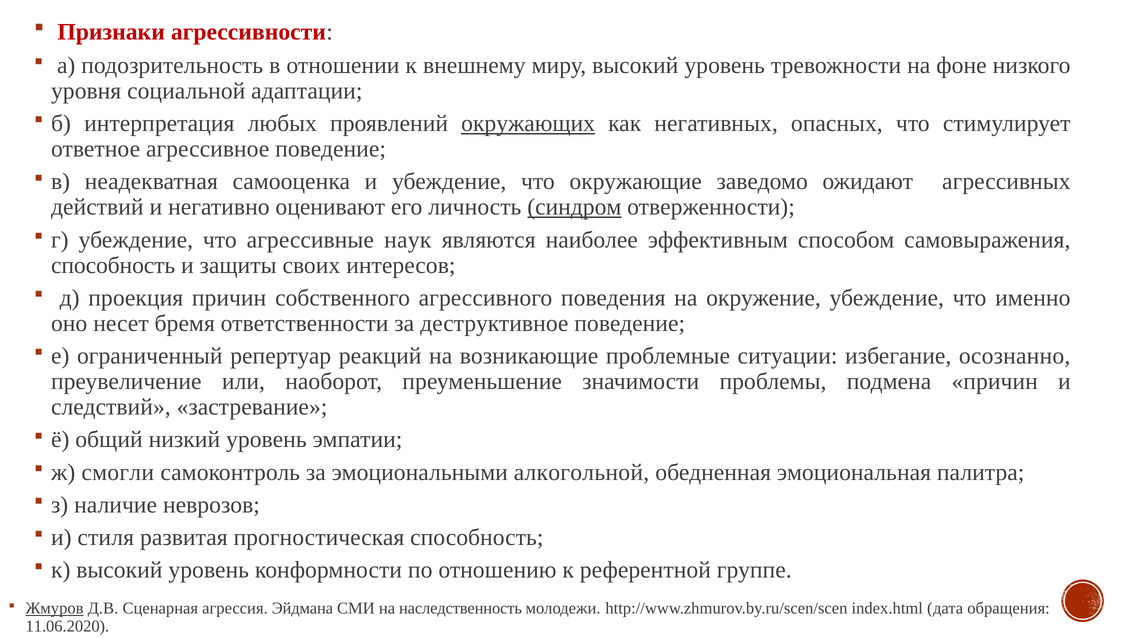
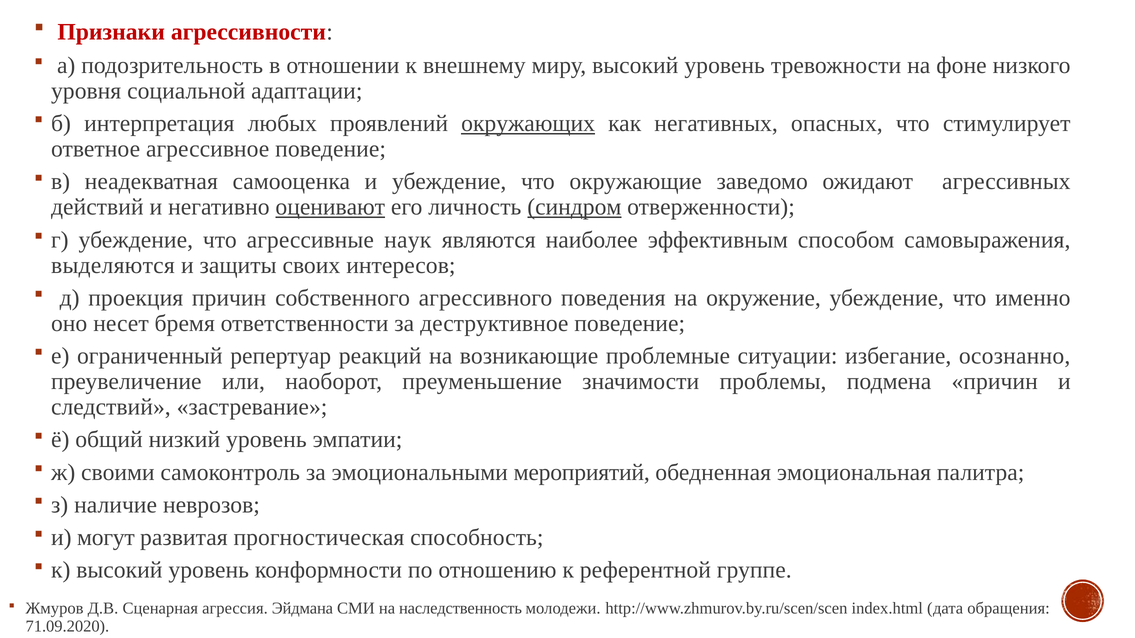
оценивают underline: none -> present
способность at (113, 265): способность -> выделяются
смогли: смогли -> своими
алкогольной: алкогольной -> мероприятий
стиля: стиля -> могут
Жмуров underline: present -> none
11.06.2020: 11.06.2020 -> 71.09.2020
